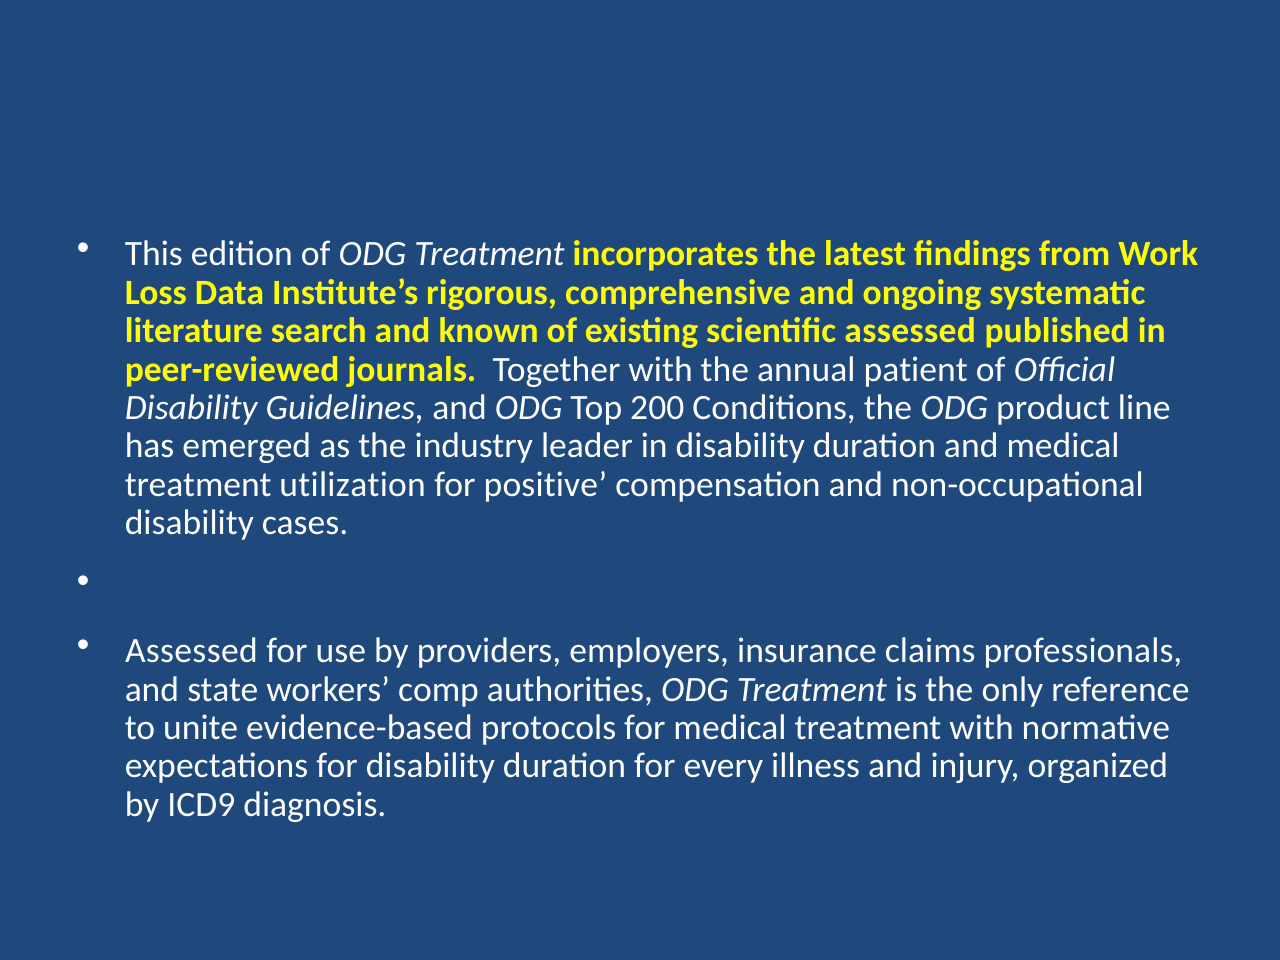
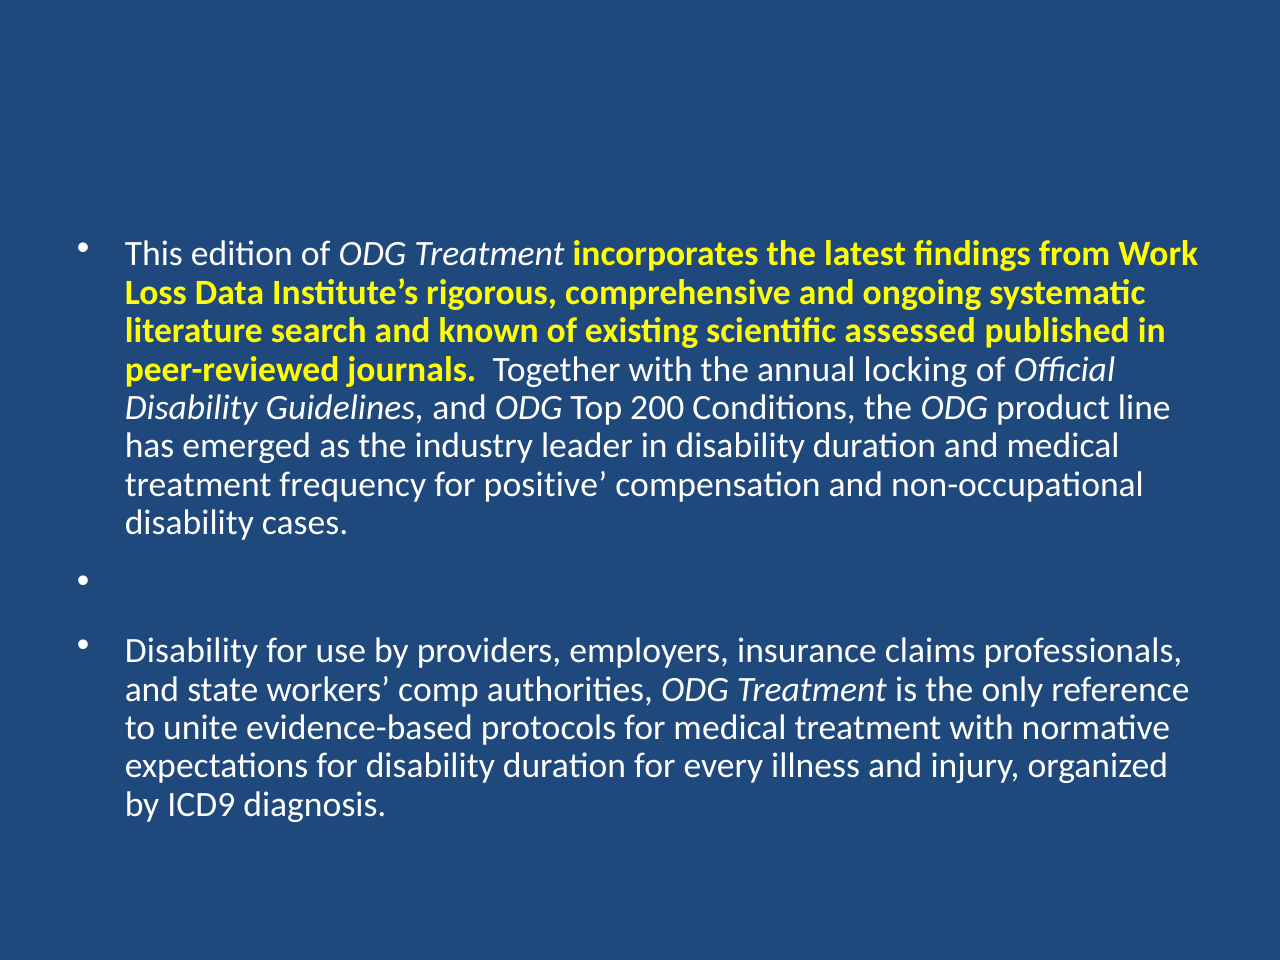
patient: patient -> locking
utilization: utilization -> frequency
Assessed at (191, 651): Assessed -> Disability
